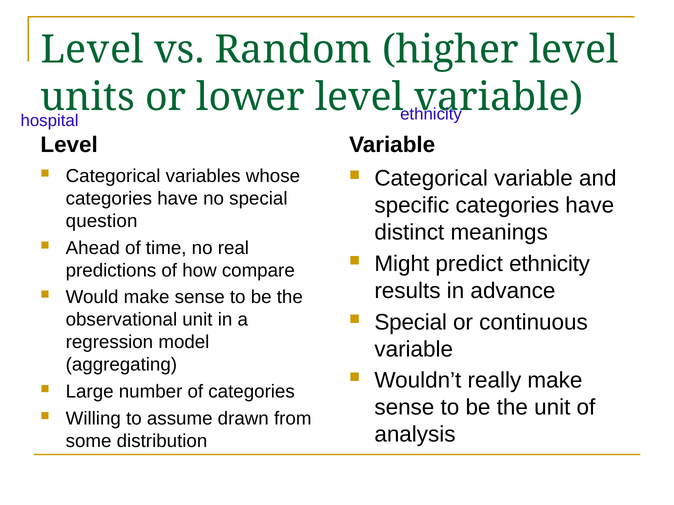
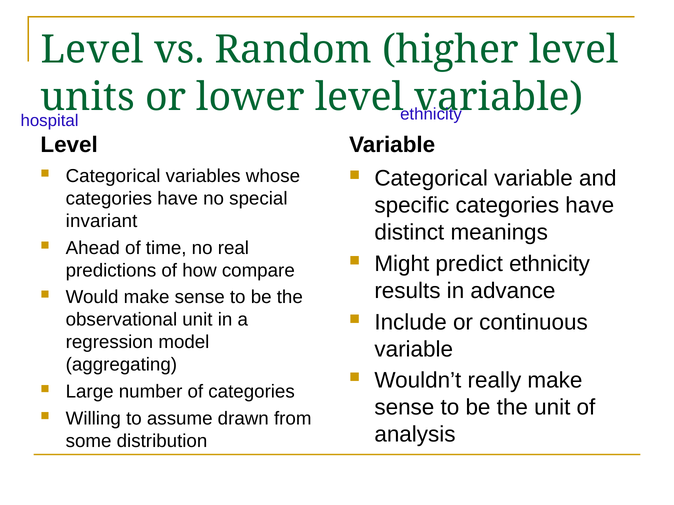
question: question -> invariant
Special at (411, 322): Special -> Include
